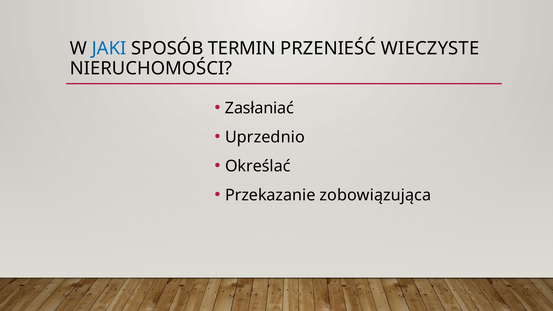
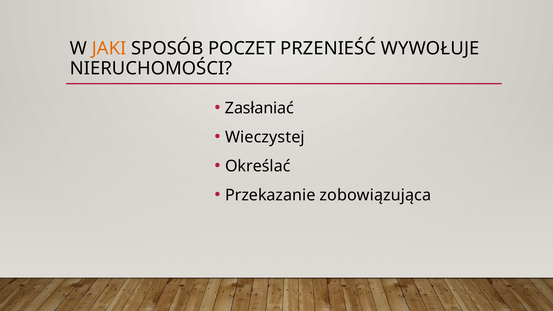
JAKI colour: blue -> orange
TERMIN: TERMIN -> POCZET
WIECZYSTE: WIECZYSTE -> WYWOŁUJE
Uprzednio: Uprzednio -> Wieczystej
